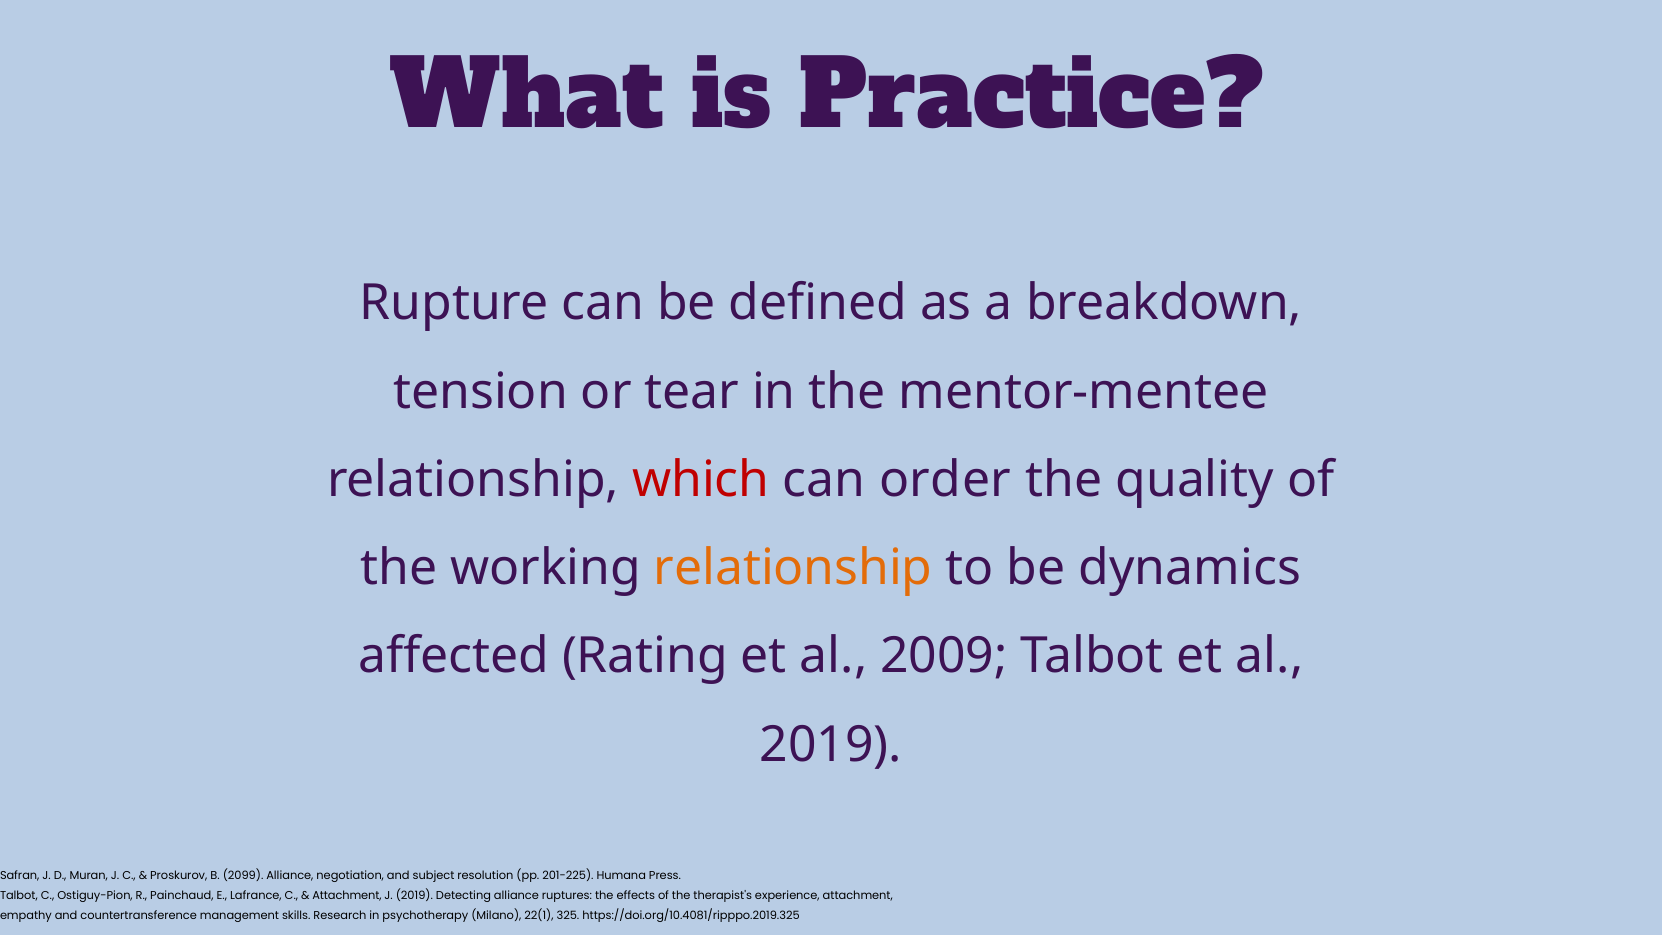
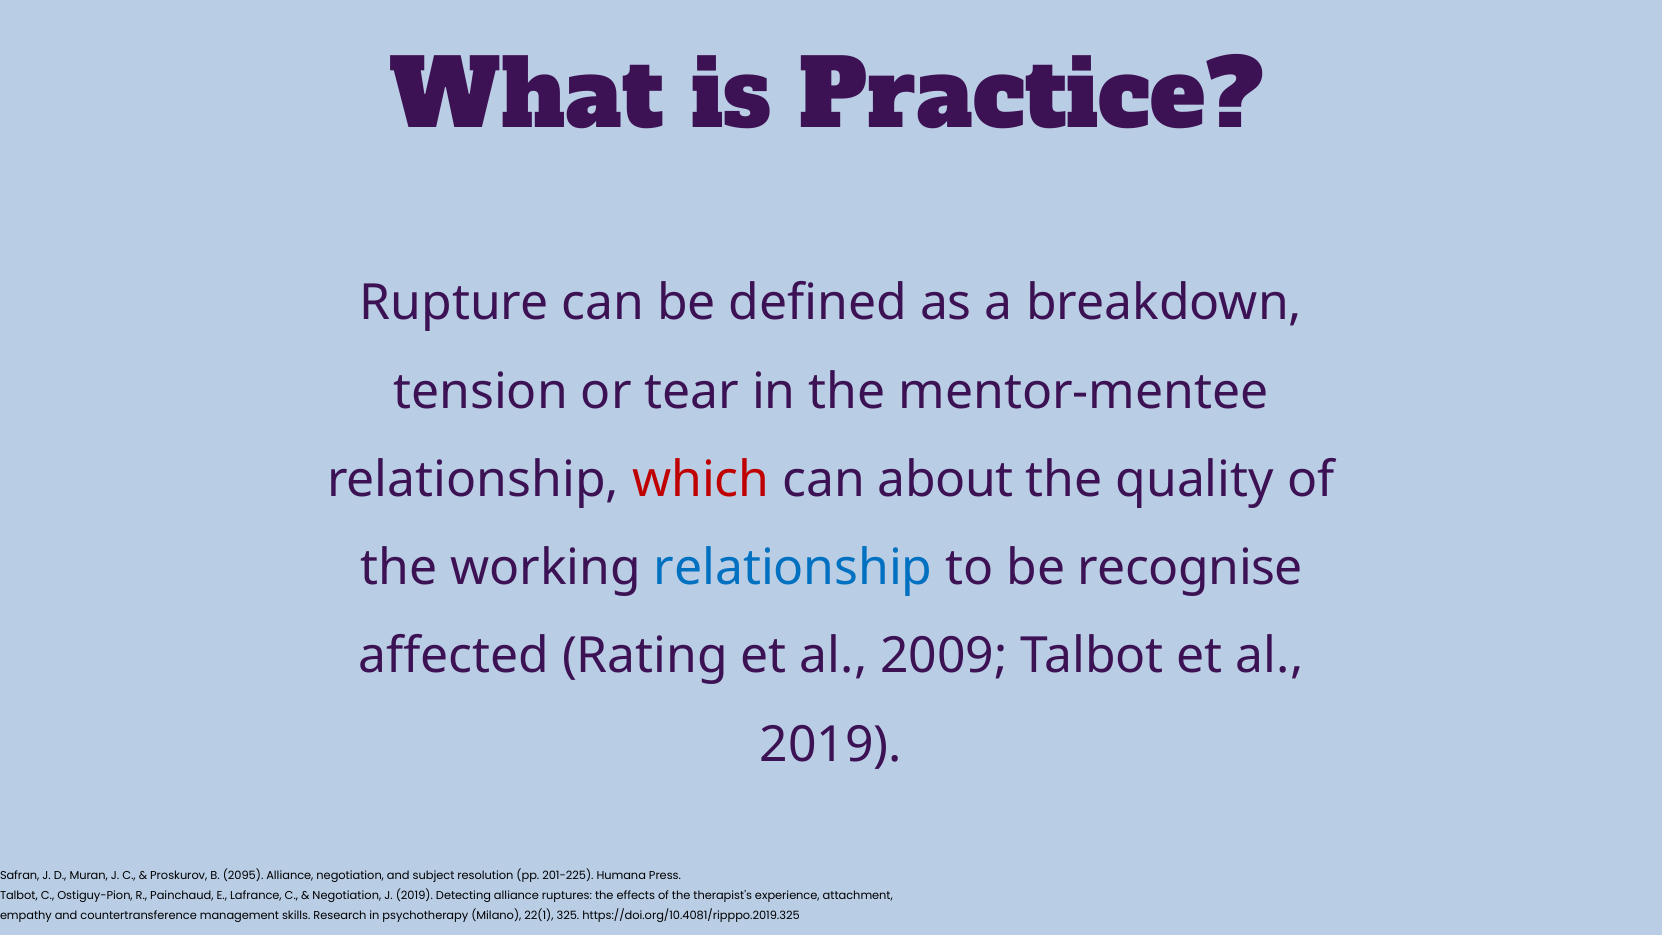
order: order -> about
relationship at (793, 568) colour: orange -> blue
dynamics: dynamics -> recognise
2099: 2099 -> 2095
Attachment at (347, 896): Attachment -> Negotiation
